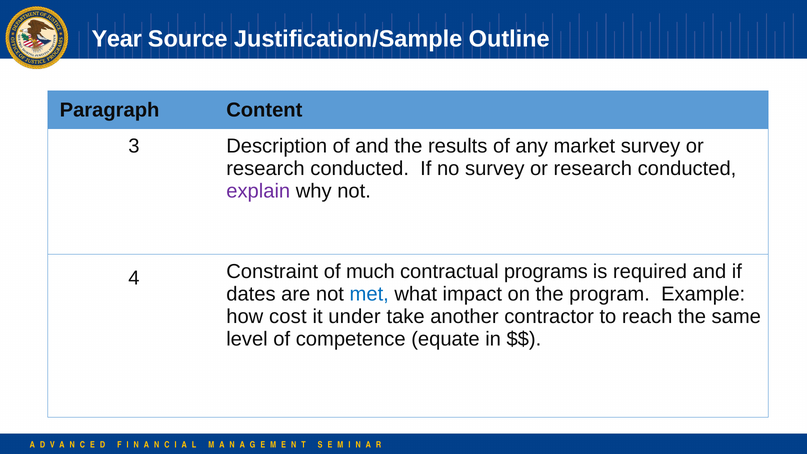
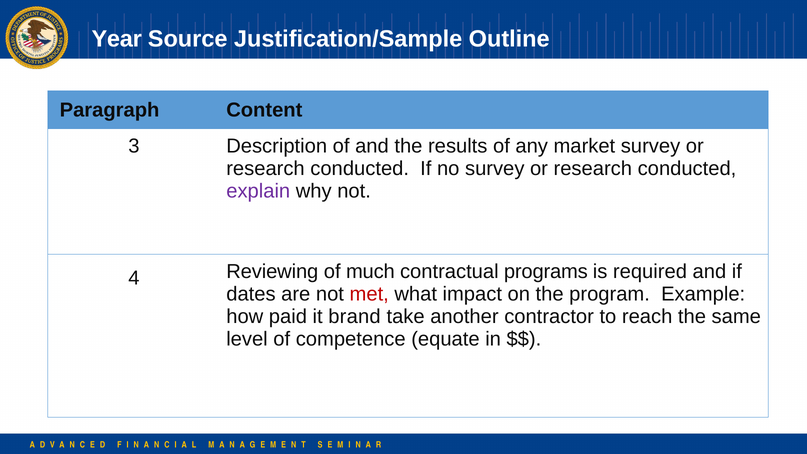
Constraint: Constraint -> Reviewing
met colour: blue -> red
cost: cost -> paid
under: under -> brand
